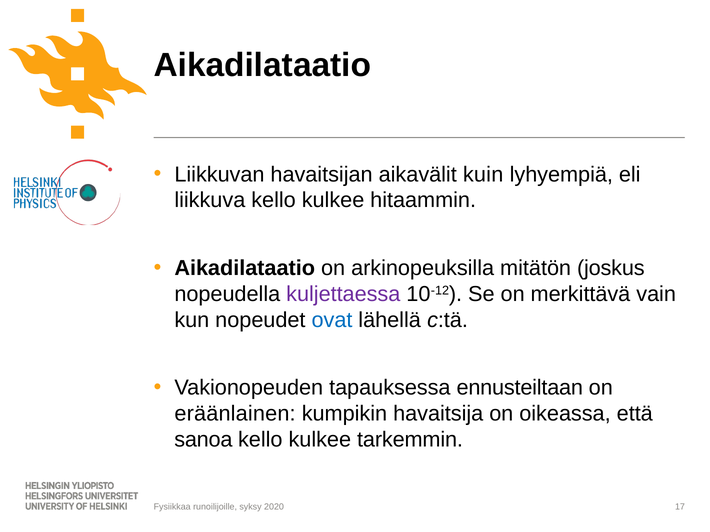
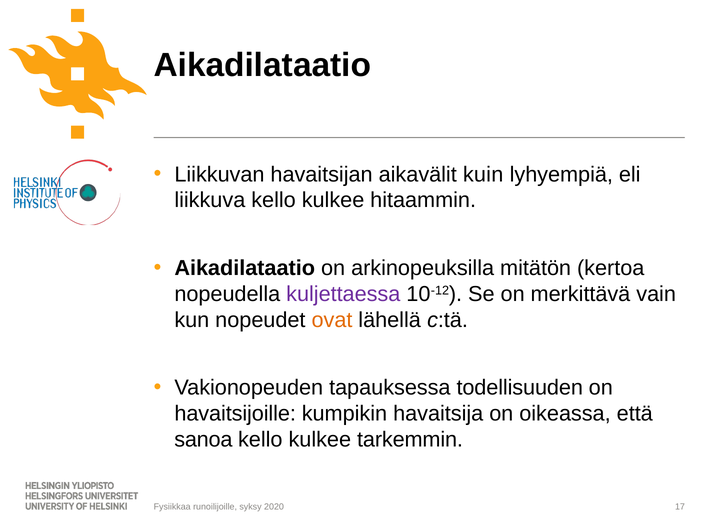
joskus: joskus -> kertoa
ovat colour: blue -> orange
ennusteiltaan: ennusteiltaan -> todellisuuden
eräänlainen: eräänlainen -> havaitsijoille
